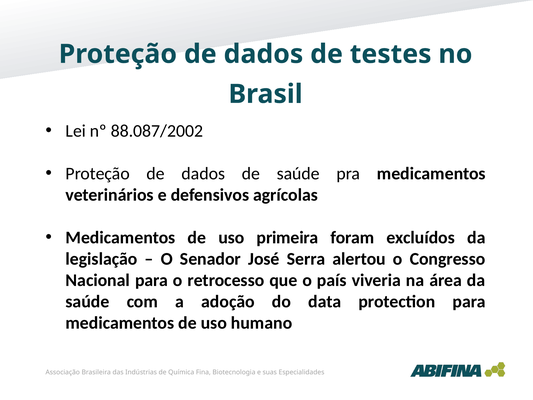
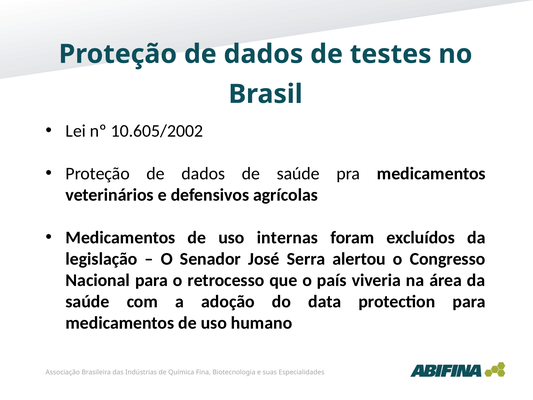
88.087/2002: 88.087/2002 -> 10.605/2002
primeira: primeira -> internas
